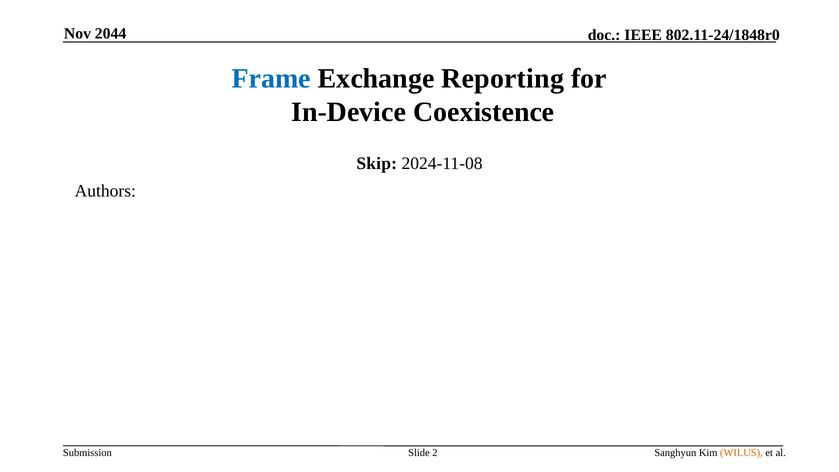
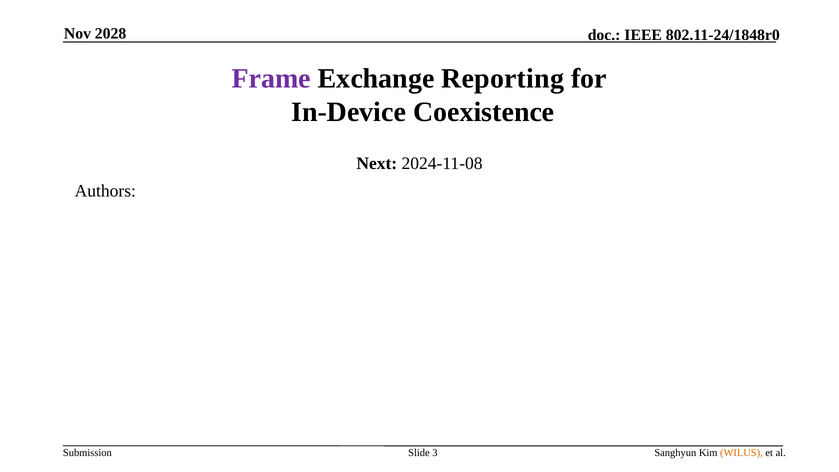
2044: 2044 -> 2028
Frame colour: blue -> purple
Skip: Skip -> Next
2: 2 -> 3
